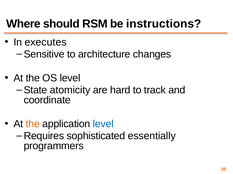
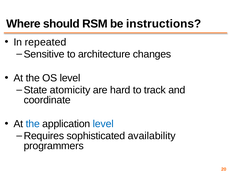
executes: executes -> repeated
the at (33, 124) colour: orange -> blue
essentially: essentially -> availability
